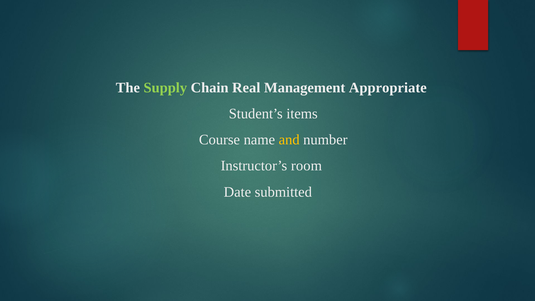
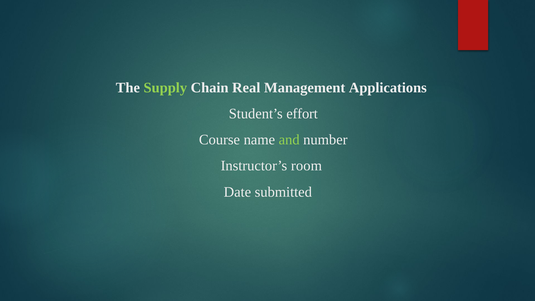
Appropriate: Appropriate -> Applications
items: items -> effort
and colour: yellow -> light green
